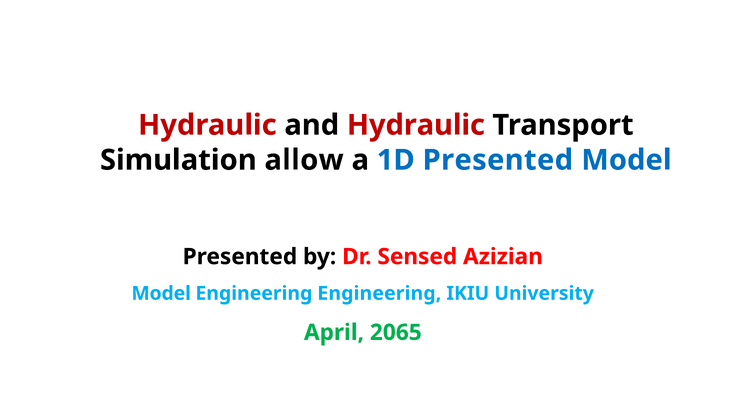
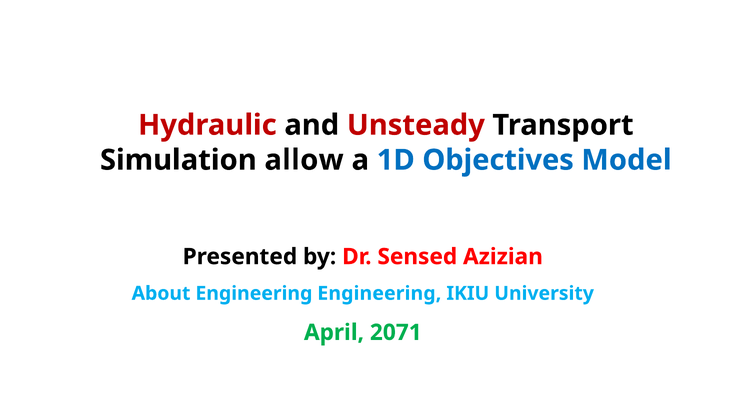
and Hydraulic: Hydraulic -> Unsteady
1D Presented: Presented -> Objectives
Model at (161, 294): Model -> About
2065: 2065 -> 2071
